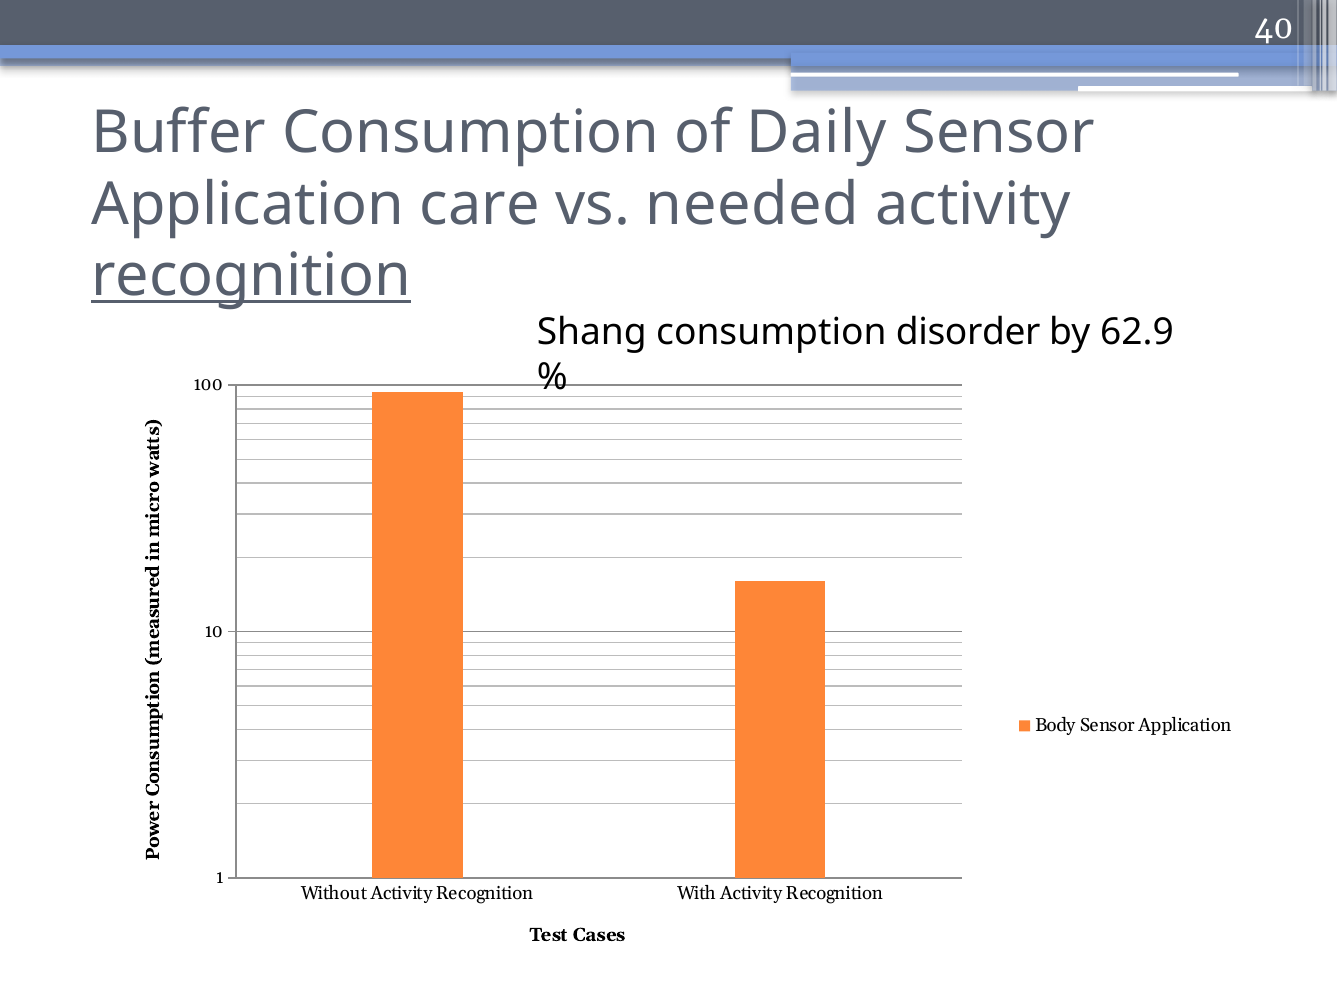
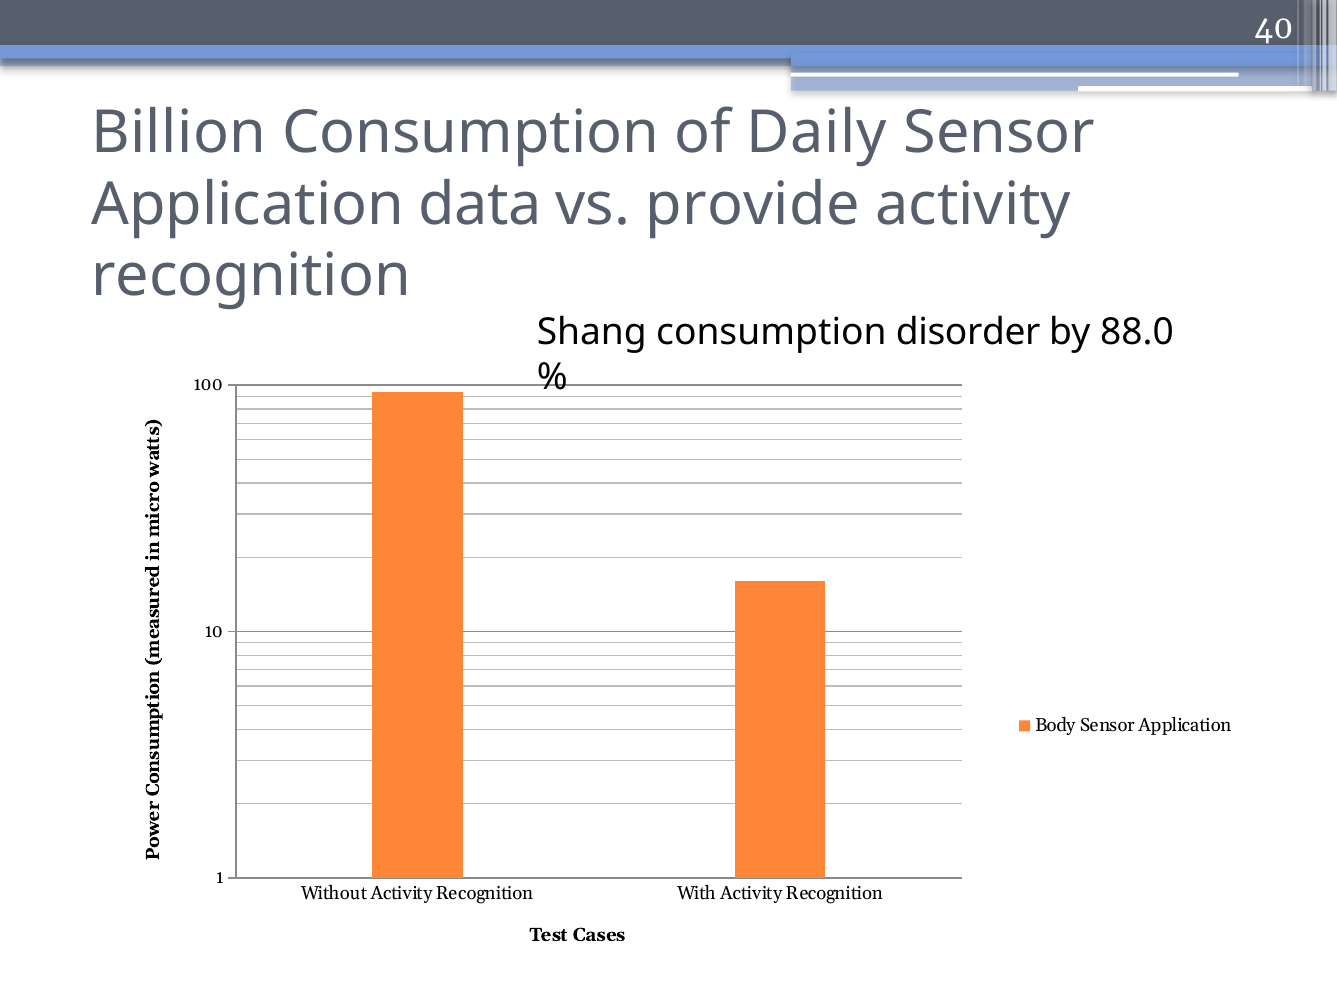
Buffer: Buffer -> Billion
care: care -> data
needed: needed -> provide
recognition at (251, 276) underline: present -> none
62.9: 62.9 -> 88.0
